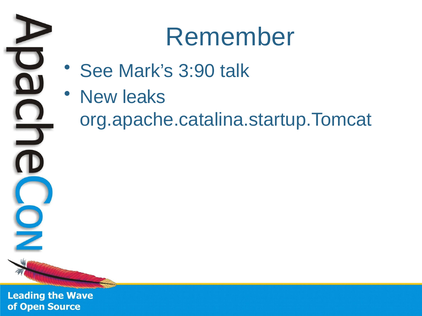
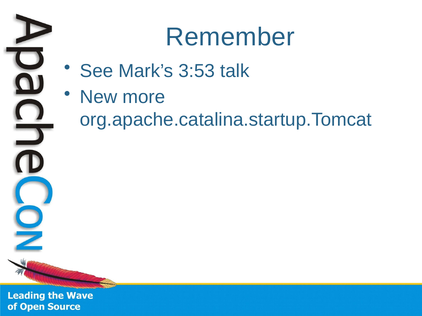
3:90: 3:90 -> 3:53
leaks: leaks -> more
